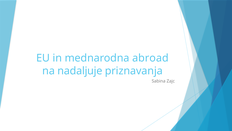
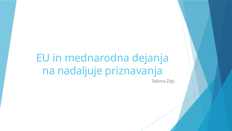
abroad: abroad -> dejanja
